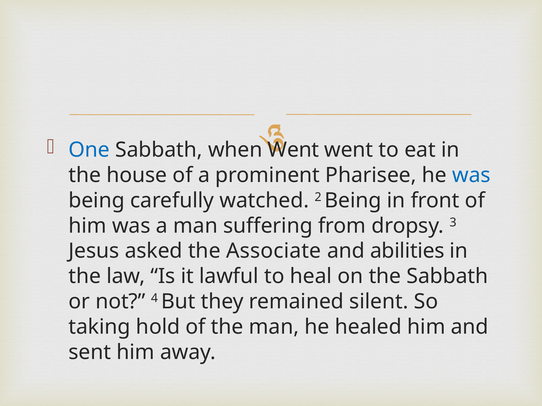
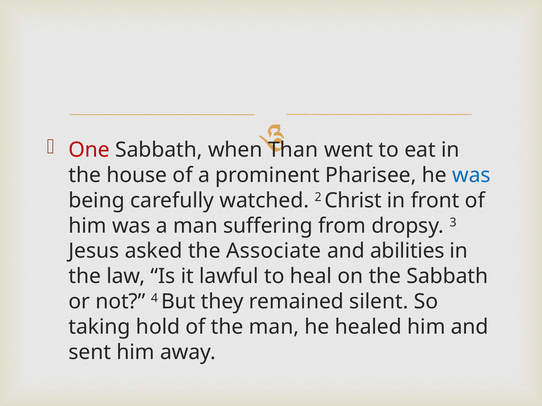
One colour: blue -> red
when Went: Went -> Than
2 Being: Being -> Christ
